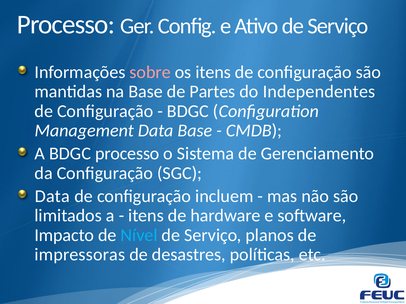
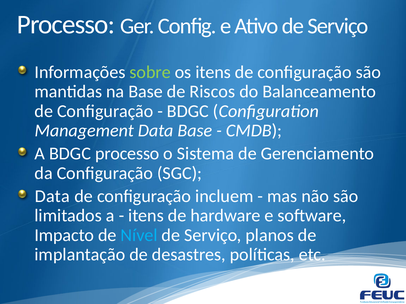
sobre colour: pink -> light green
Partes: Partes -> Riscos
Independentes: Independentes -> Balanceamento
impressoras: impressoras -> implantação
